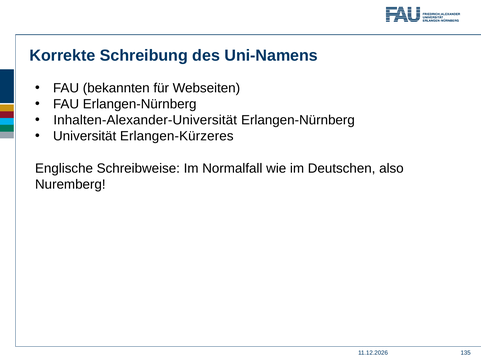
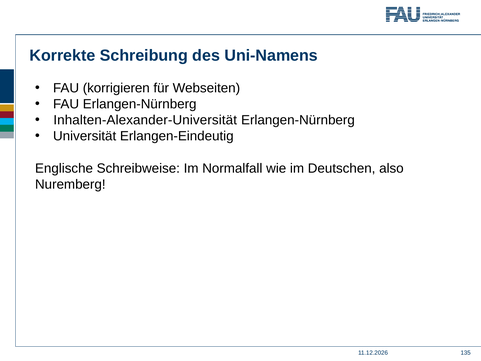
bekannten: bekannten -> korrigieren
Erlangen-Kürzeres: Erlangen-Kürzeres -> Erlangen-Eindeutig
